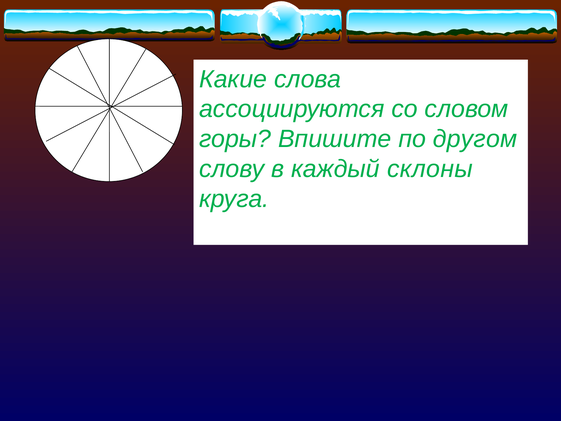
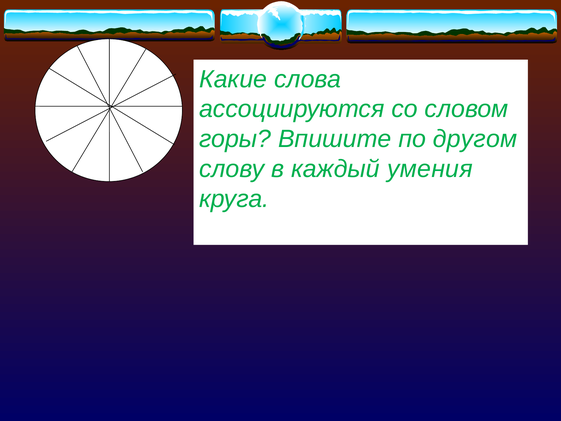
склоны: склоны -> умения
